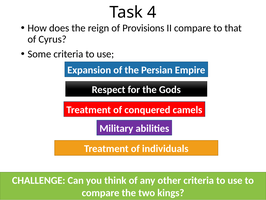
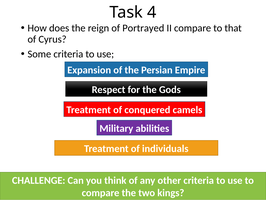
Provisions: Provisions -> Portrayed
